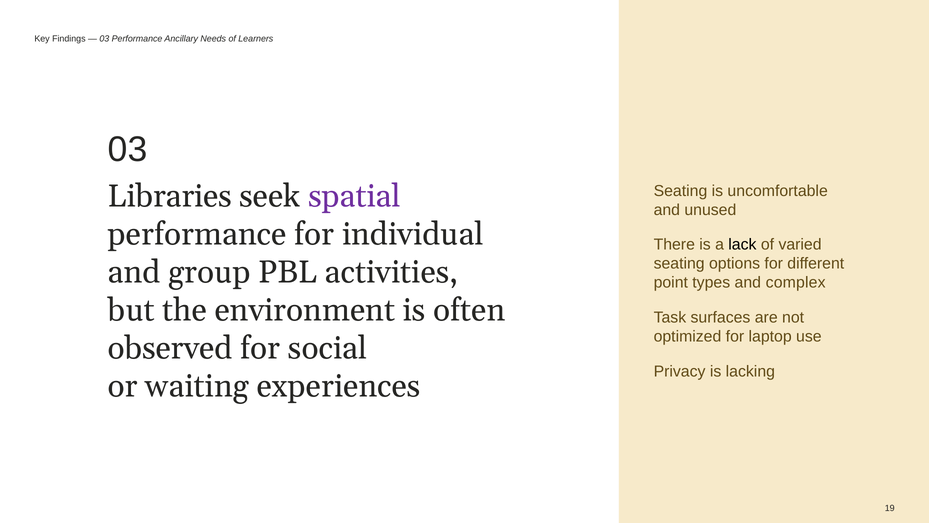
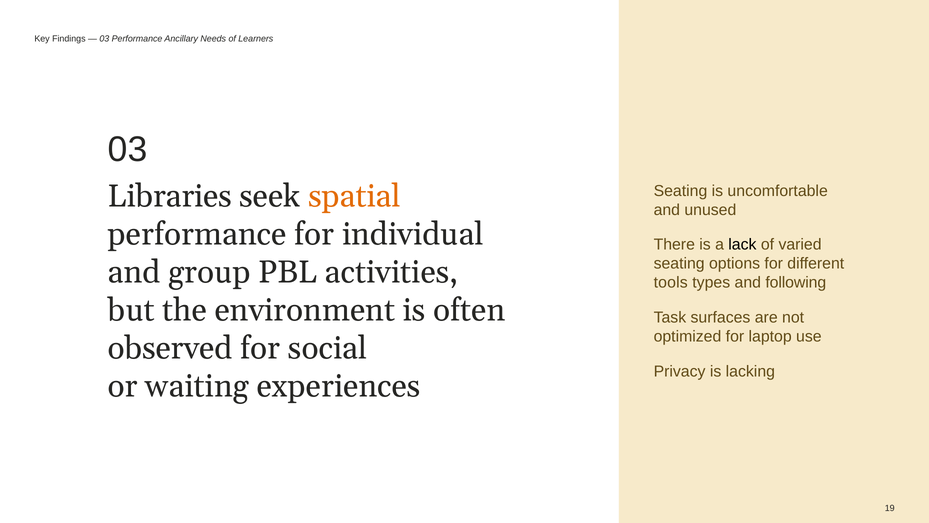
spatial colour: purple -> orange
point: point -> tools
complex: complex -> following
